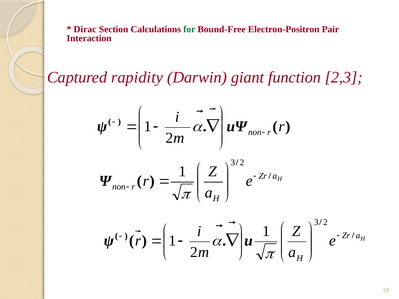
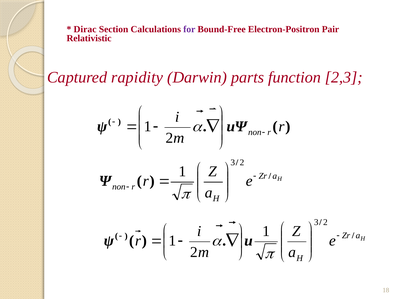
for colour: green -> purple
Interaction: Interaction -> Relativistic
giant: giant -> parts
